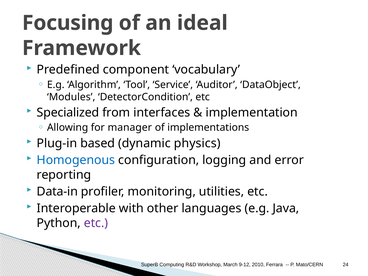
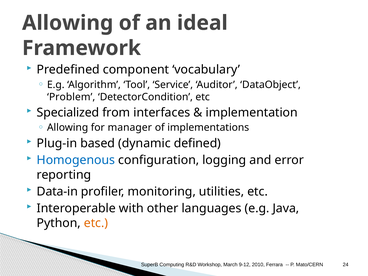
Focusing at (68, 23): Focusing -> Allowing
Modules: Modules -> Problem
physics: physics -> defined
etc at (96, 223) colour: purple -> orange
